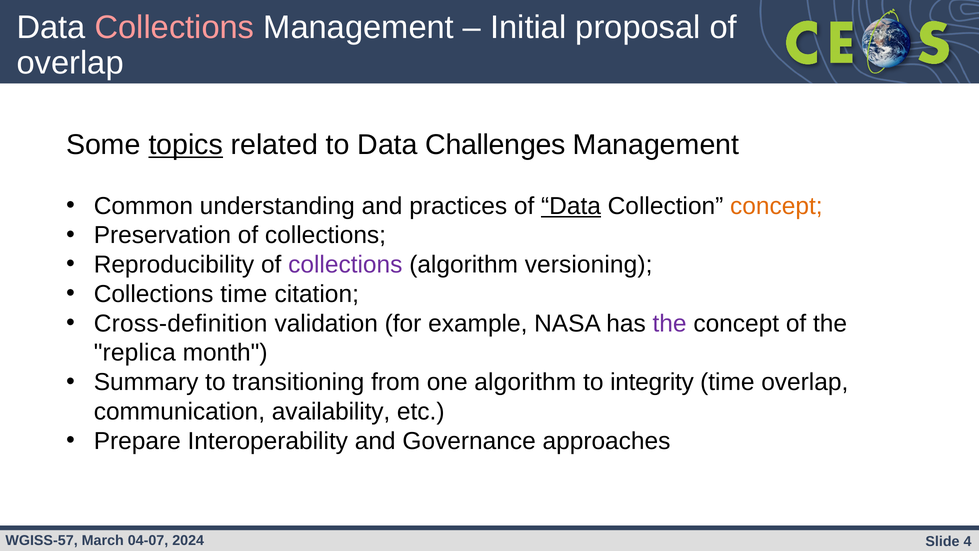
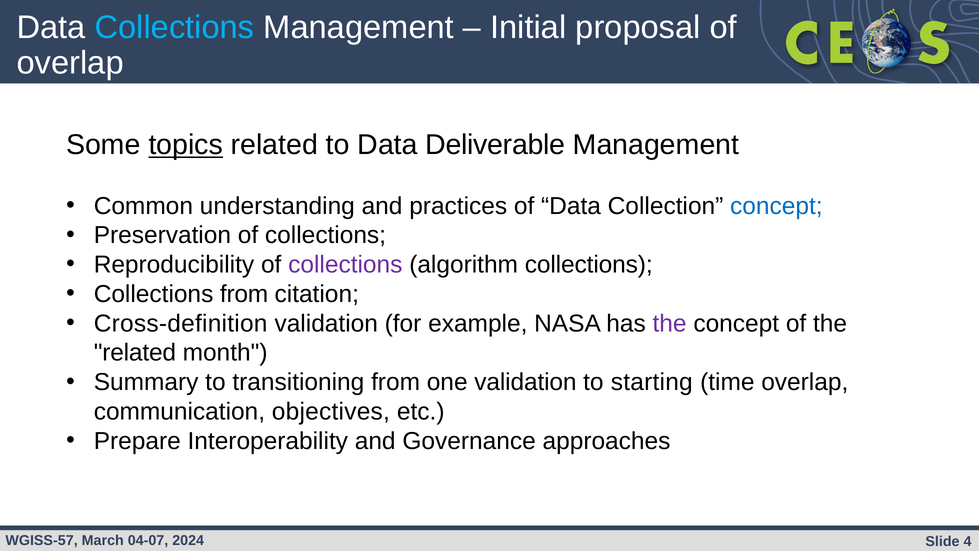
Collections at (174, 28) colour: pink -> light blue
Challenges: Challenges -> Deliverable
Data at (571, 206) underline: present -> none
concept at (776, 206) colour: orange -> blue
algorithm versioning: versioning -> collections
Collections time: time -> from
replica at (135, 353): replica -> related
one algorithm: algorithm -> validation
integrity: integrity -> starting
availability: availability -> objectives
